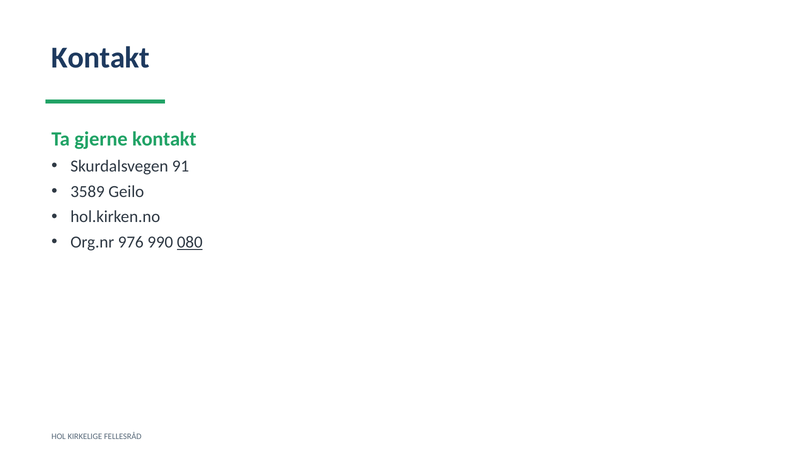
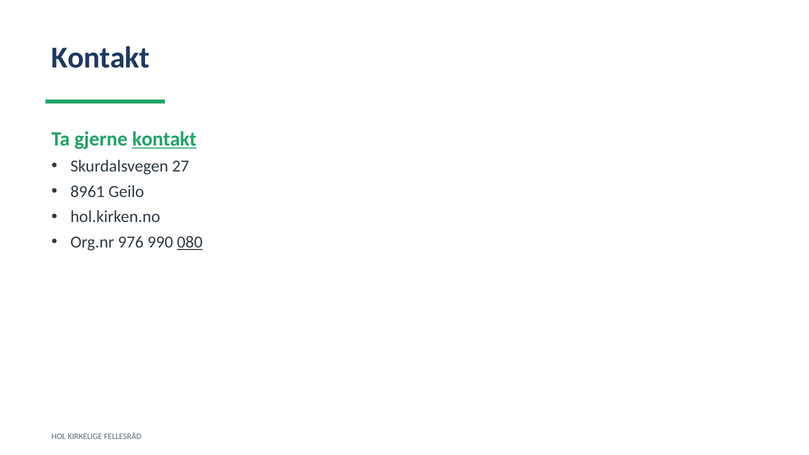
kontakt at (164, 139) underline: none -> present
91: 91 -> 27
3589: 3589 -> 8961
